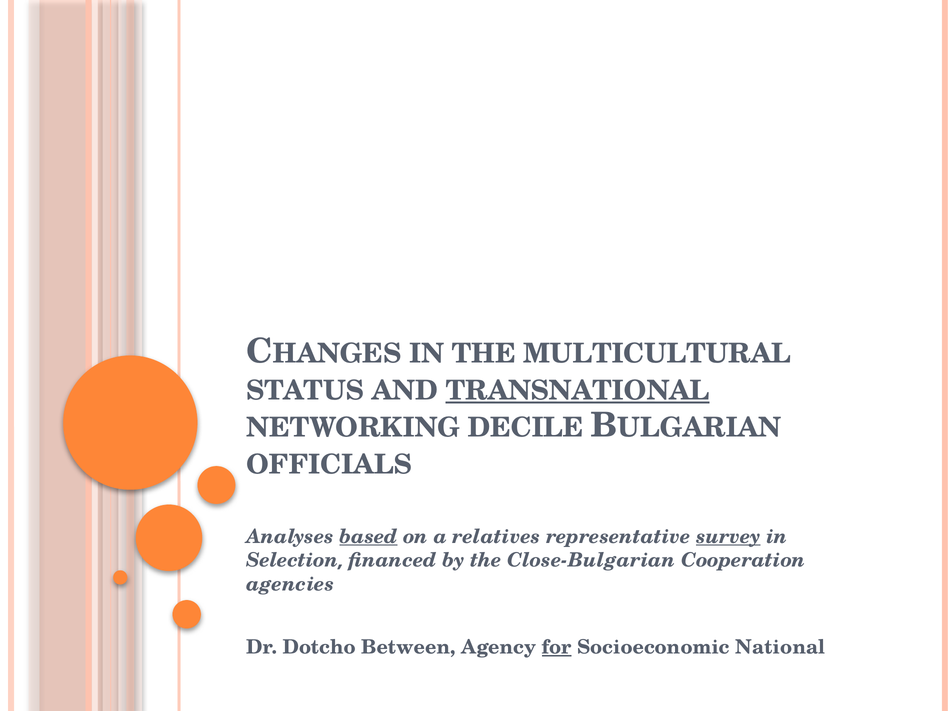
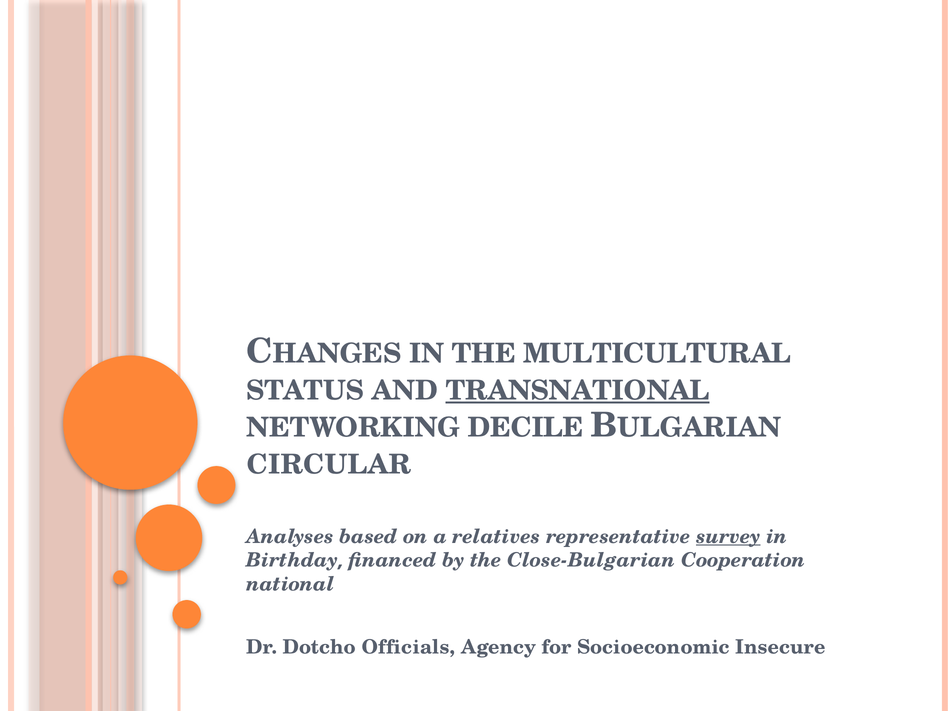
OFFICIALS: OFFICIALS -> CIRCULAR
based underline: present -> none
Selection: Selection -> Birthday
agencies: agencies -> national
Between: Between -> Officials
for underline: present -> none
National: National -> Insecure
